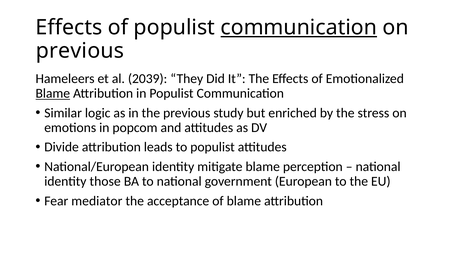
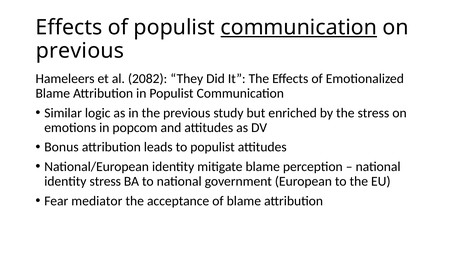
2039: 2039 -> 2082
Blame at (53, 93) underline: present -> none
Divide: Divide -> Bonus
identity those: those -> stress
